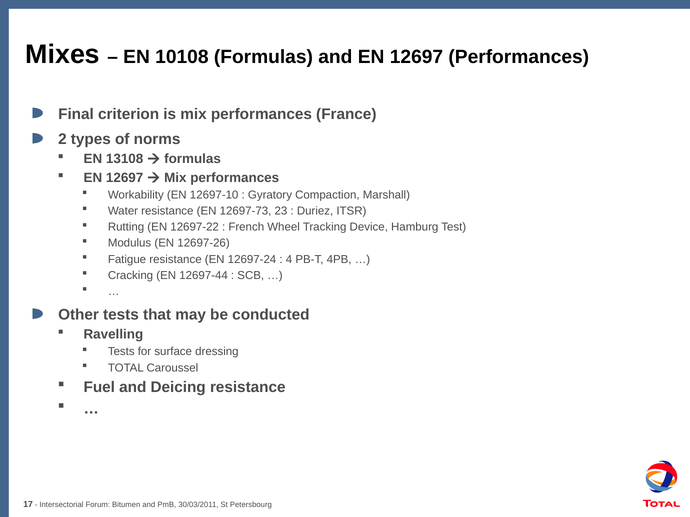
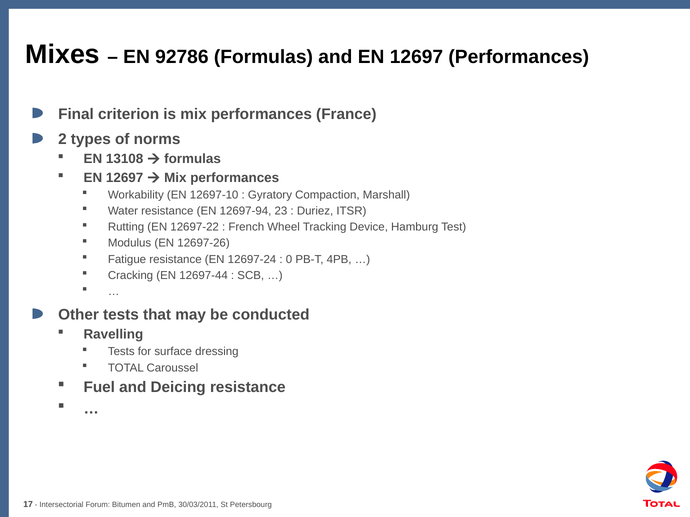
10108: 10108 -> 92786
12697-73: 12697-73 -> 12697-94
4: 4 -> 0
